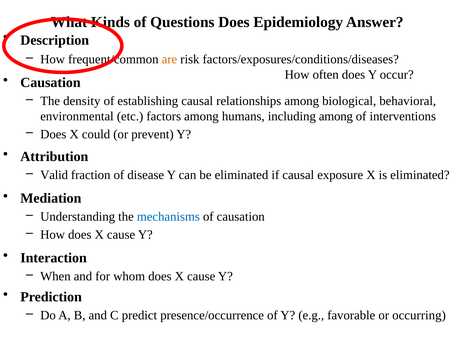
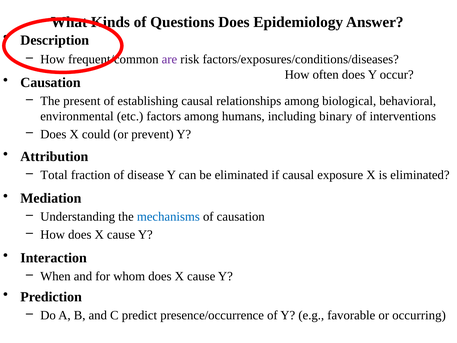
are colour: orange -> purple
density: density -> present
including among: among -> binary
Valid: Valid -> Total
